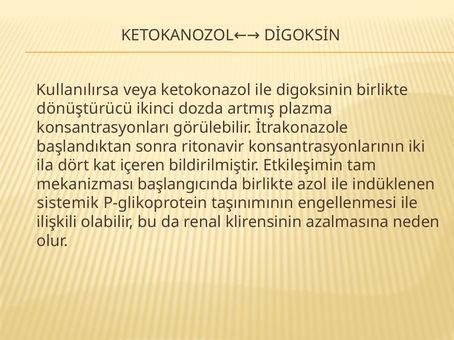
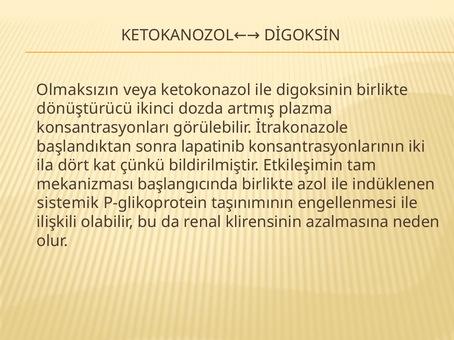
Kullanılırsa: Kullanılırsa -> Olmaksızın
ritonavir: ritonavir -> lapatinib
içeren: içeren -> çünkü
